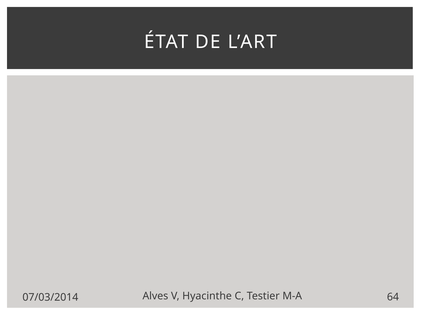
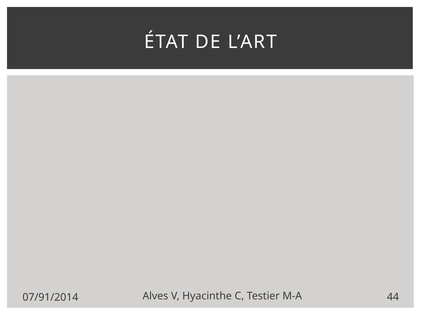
07/03/2014: 07/03/2014 -> 07/91/2014
64: 64 -> 44
